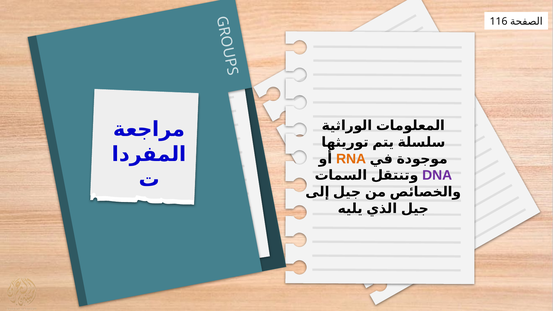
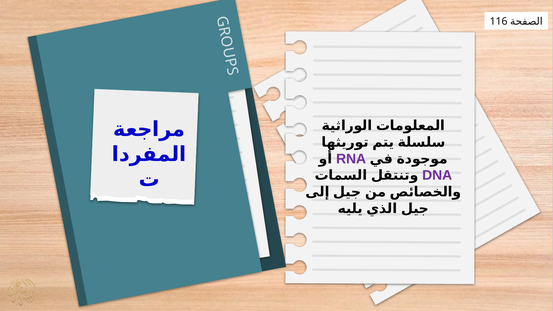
RNA colour: orange -> purple
